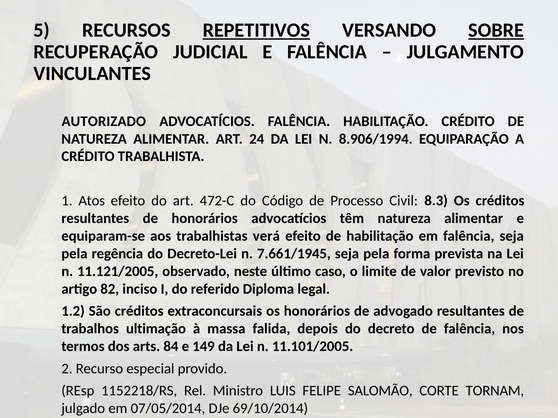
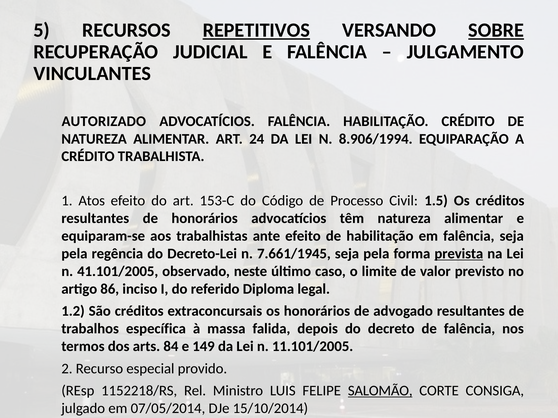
472-C: 472-C -> 153-C
8.3: 8.3 -> 1.5
verá: verá -> ante
prevista underline: none -> present
11.121/2005: 11.121/2005 -> 41.101/2005
82: 82 -> 86
ultimação: ultimação -> específica
SALOMÃO underline: none -> present
TORNAM: TORNAM -> CONSIGA
69/10/2014: 69/10/2014 -> 15/10/2014
